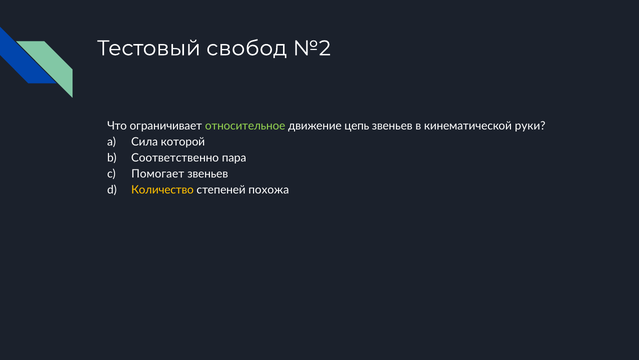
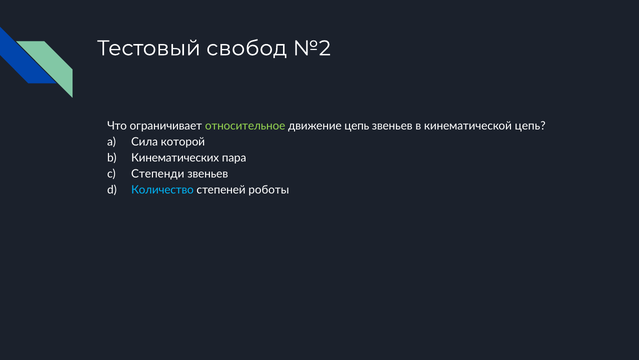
кинематической руки: руки -> цепь
Соответственно: Соответственно -> Кинематических
Помогает: Помогает -> Степенди
Количество colour: yellow -> light blue
похожа: похожа -> роботы
